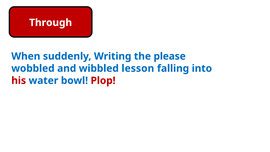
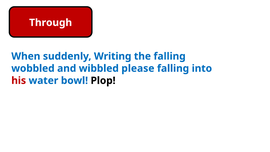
the please: please -> falling
lesson: lesson -> please
Plop colour: red -> black
